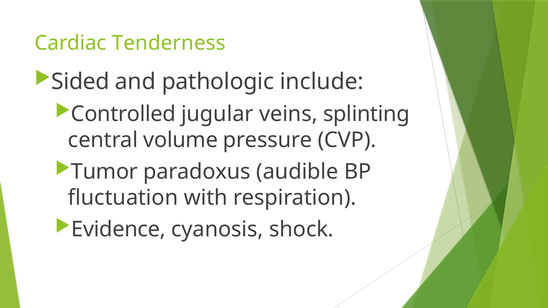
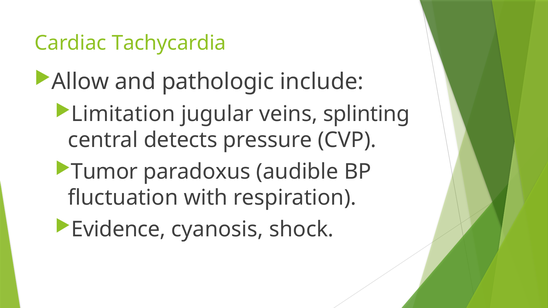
Tenderness: Tenderness -> Tachycardia
Sided: Sided -> Allow
Controlled: Controlled -> Limitation
volume: volume -> detects
